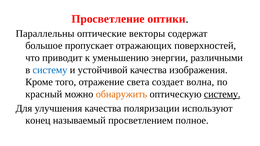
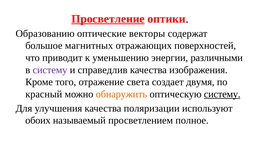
Просветление underline: none -> present
Параллельны: Параллельны -> Образованию
пропускает: пропускает -> магнитных
систему at (50, 70) colour: blue -> purple
устойчивой: устойчивой -> справедлив
волна: волна -> двумя
конец: конец -> обоих
